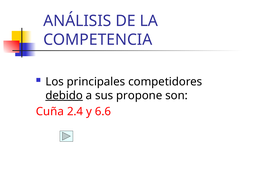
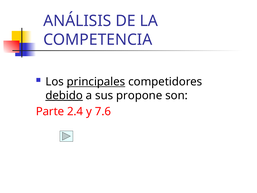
principales underline: none -> present
Cuña: Cuña -> Parte
6.6: 6.6 -> 7.6
